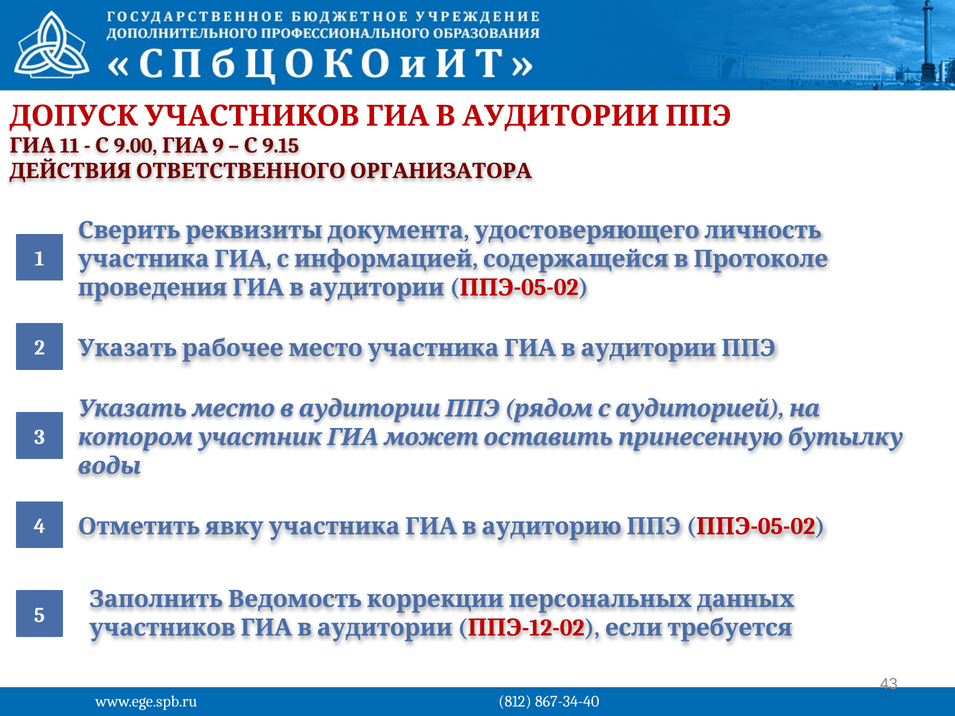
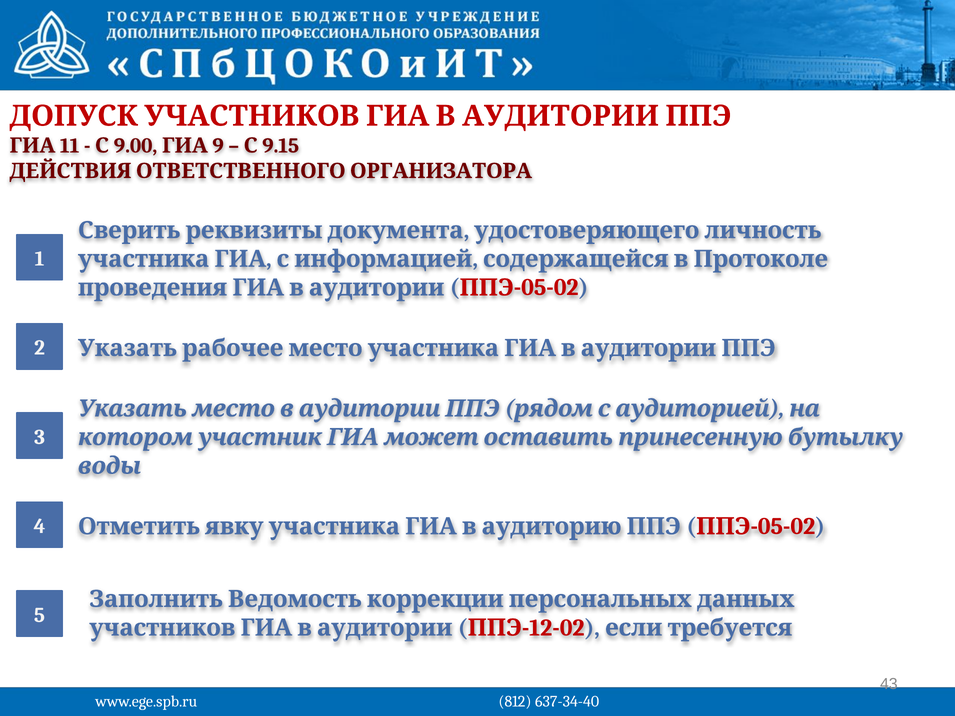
867-34-40: 867-34-40 -> 637-34-40
